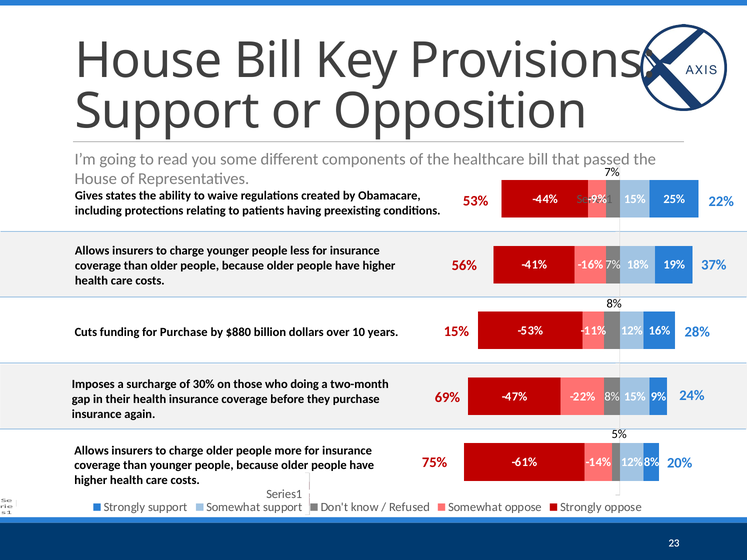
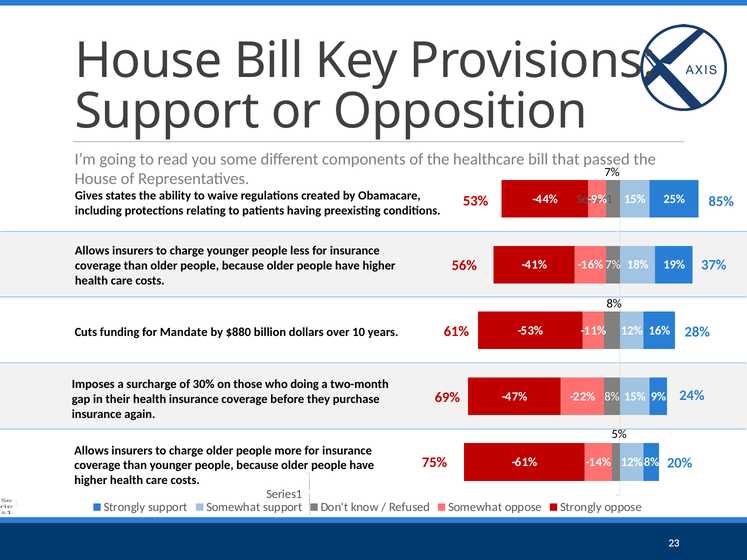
22%: 22% -> 85%
15% at (456, 332): 15% -> 61%
for Purchase: Purchase -> Mandate
